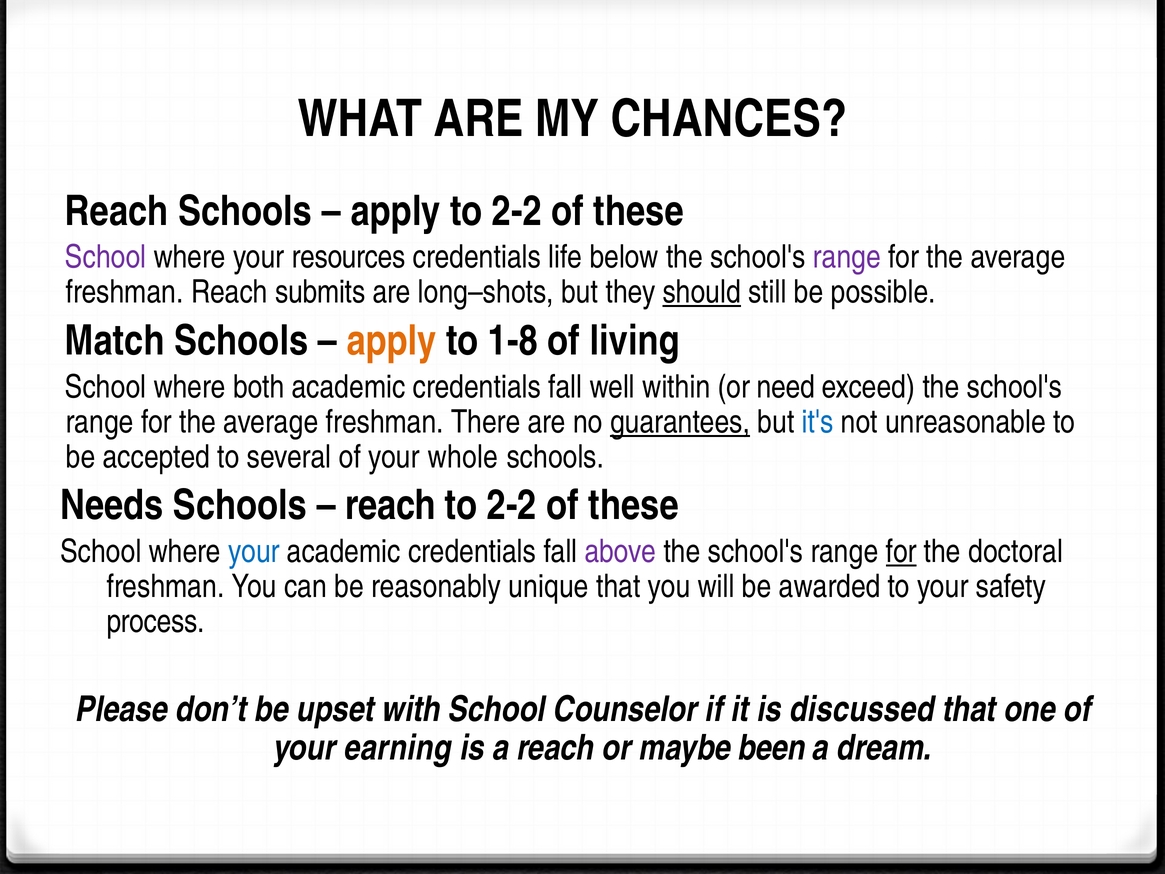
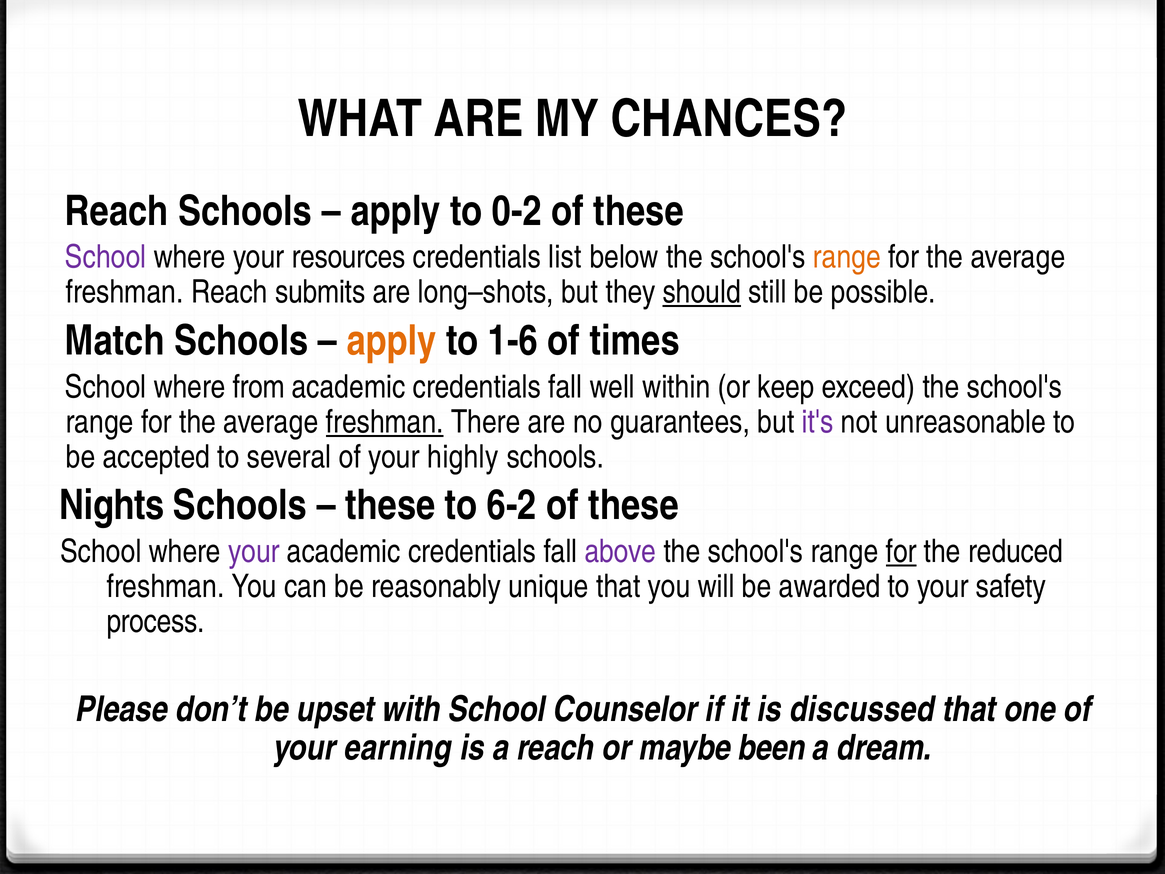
apply to 2-2: 2-2 -> 0-2
life: life -> list
range at (847, 257) colour: purple -> orange
1-8: 1-8 -> 1-6
living: living -> times
both: both -> from
need: need -> keep
freshman at (385, 422) underline: none -> present
guarantees underline: present -> none
it's colour: blue -> purple
whole: whole -> highly
Needs: Needs -> Nights
reach at (391, 505): reach -> these
2-2 at (512, 505): 2-2 -> 6-2
your at (254, 551) colour: blue -> purple
doctoral: doctoral -> reduced
